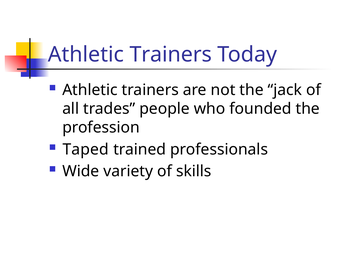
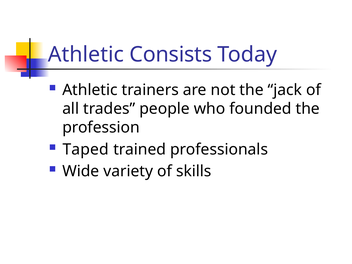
Trainers at (171, 55): Trainers -> Consists
